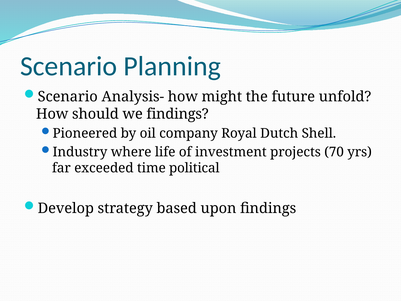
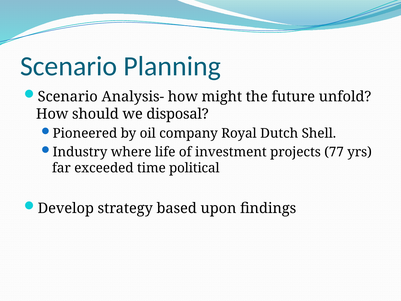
we findings: findings -> disposal
70: 70 -> 77
